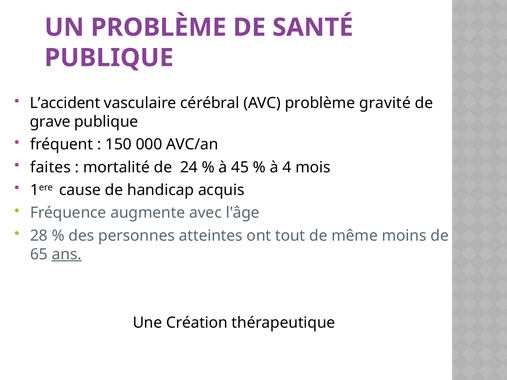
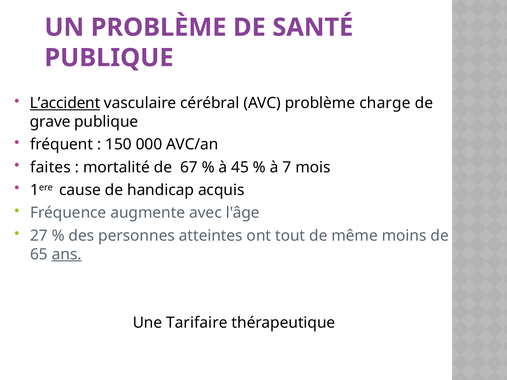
L’accident underline: none -> present
gravité: gravité -> charge
24: 24 -> 67
4: 4 -> 7
28: 28 -> 27
Création: Création -> Tarifaire
